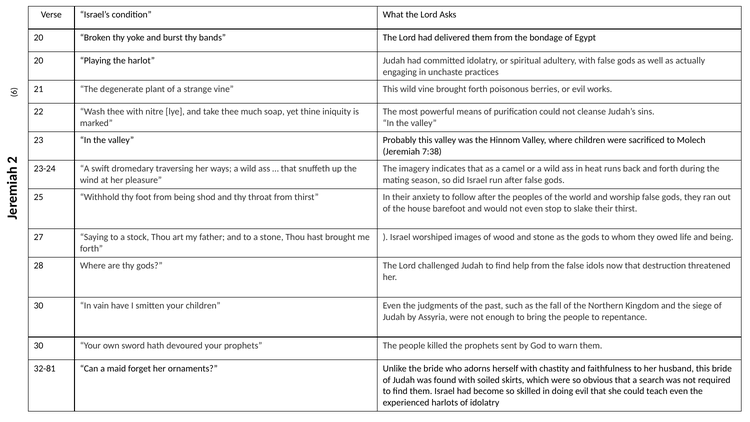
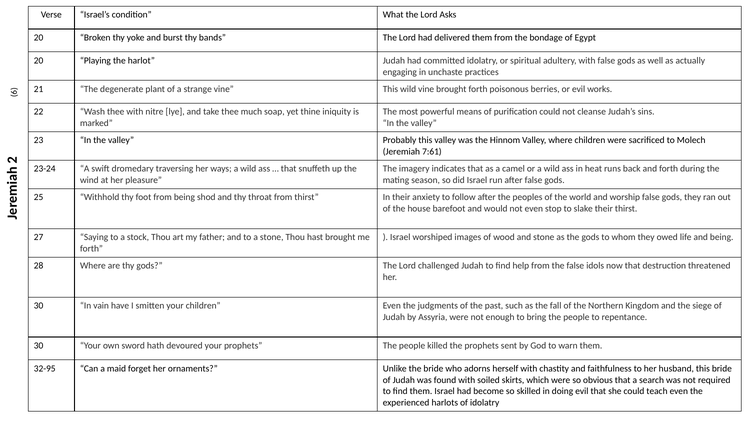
7:38: 7:38 -> 7:61
32-81: 32-81 -> 32-95
